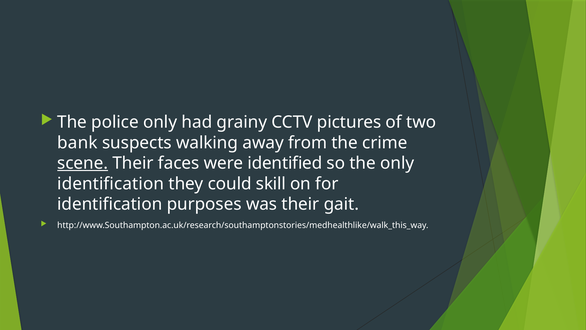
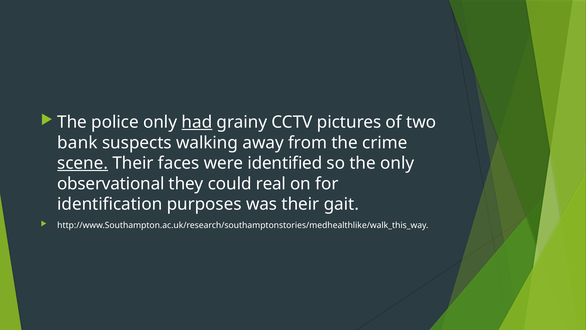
had underline: none -> present
identification at (111, 184): identification -> observational
skill: skill -> real
